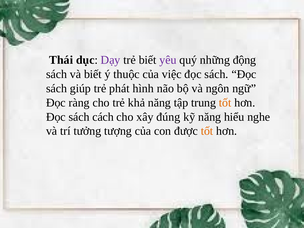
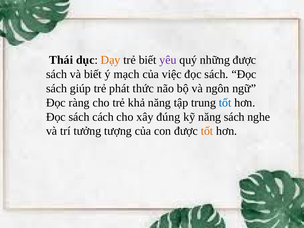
Dạy colour: purple -> orange
những động: động -> được
thuộc: thuộc -> mạch
hình: hình -> thức
tốt at (225, 103) colour: orange -> blue
năng hiểu: hiểu -> sách
